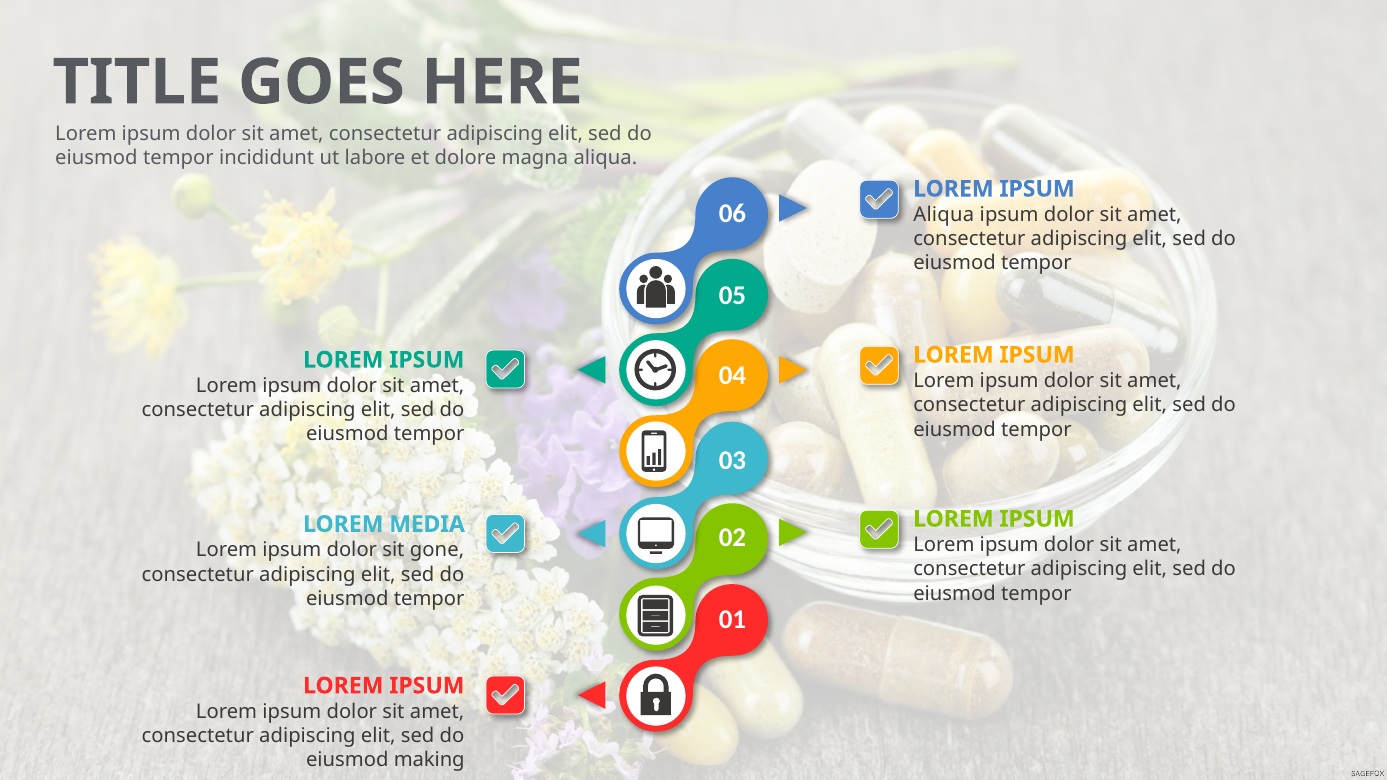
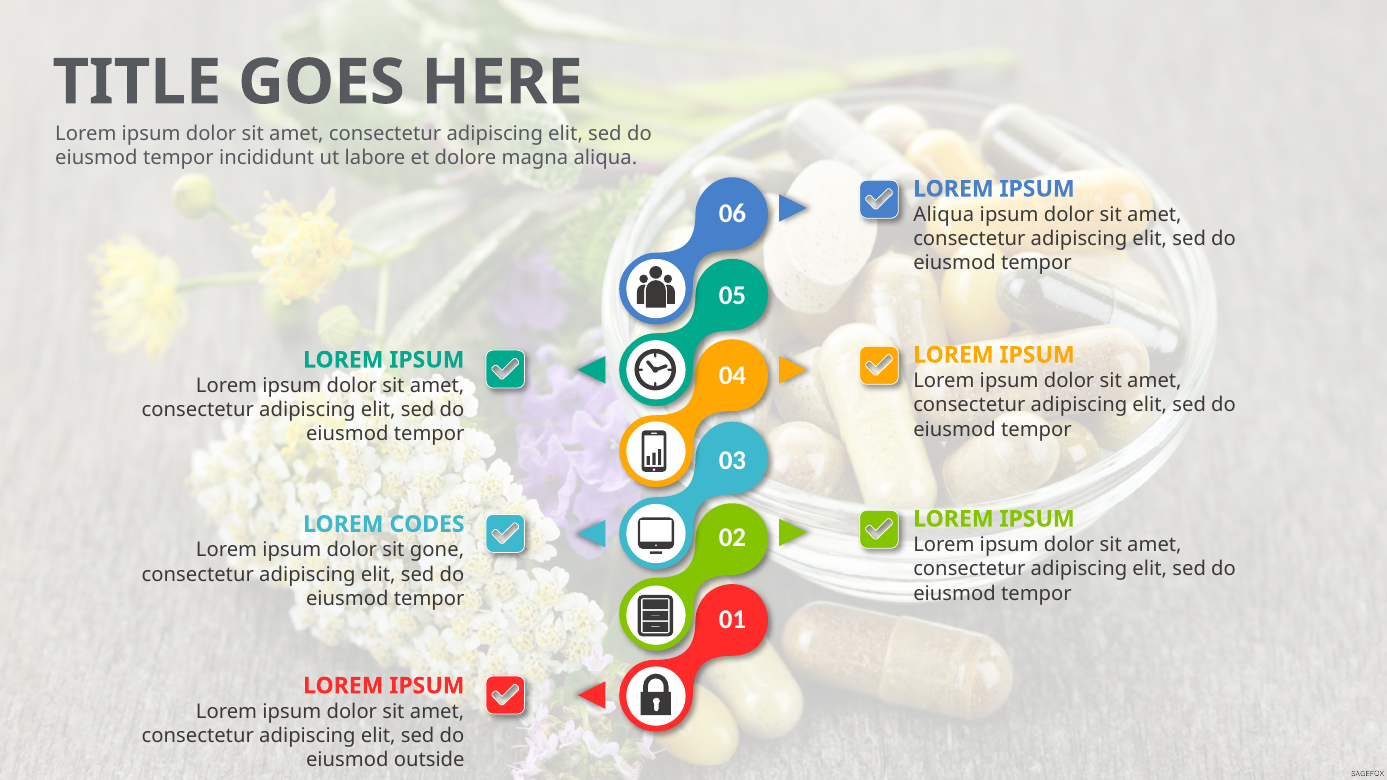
MEDIA: MEDIA -> CODES
making: making -> outside
